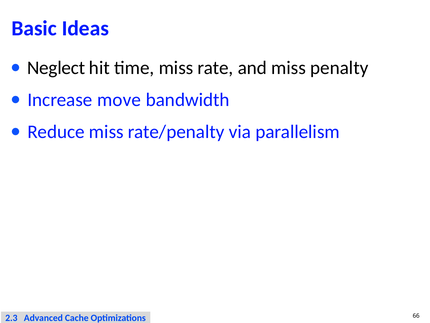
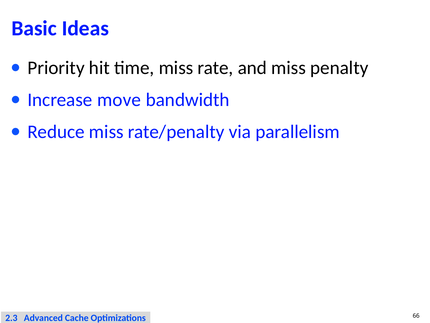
Neglect: Neglect -> Priority
